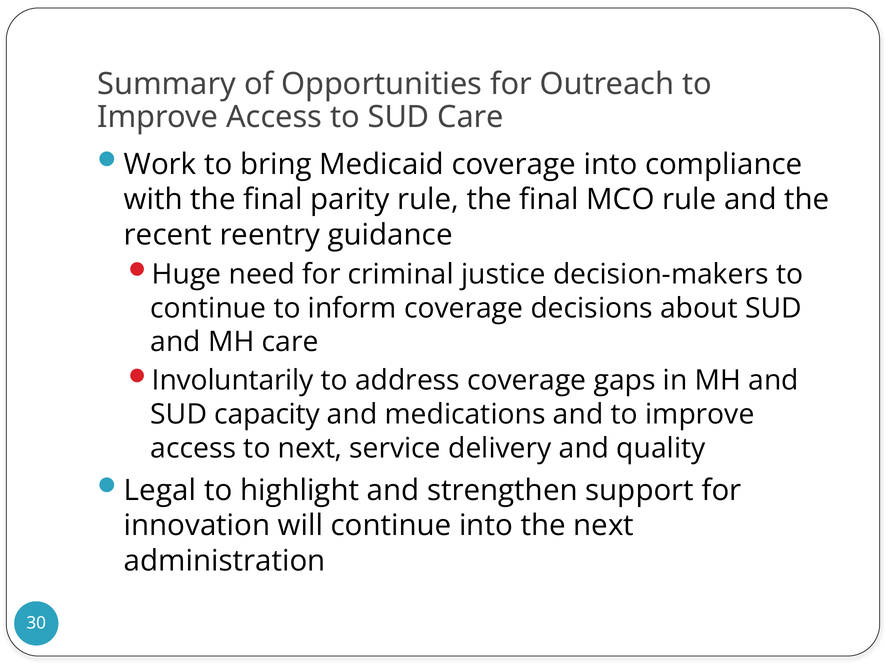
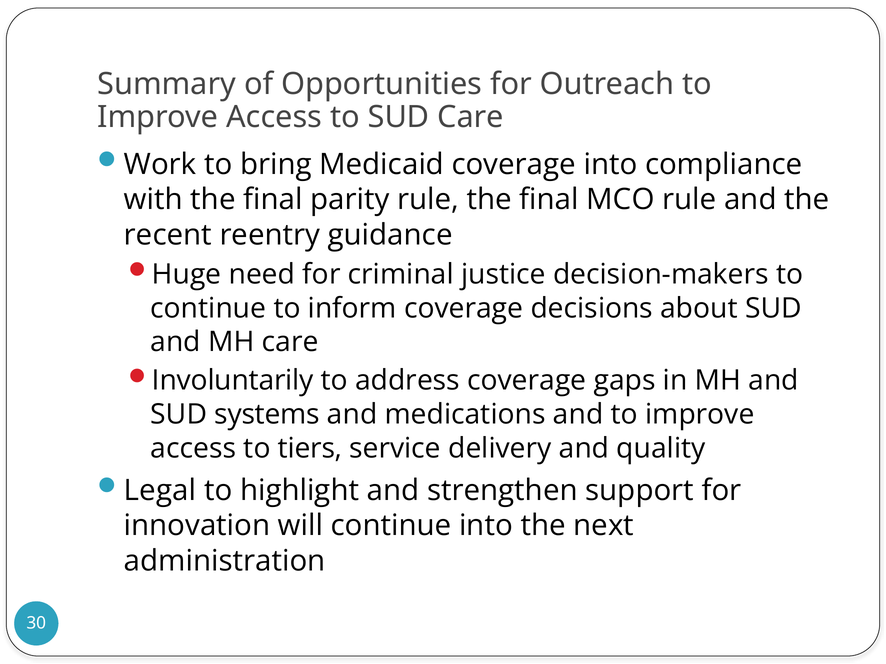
capacity: capacity -> systems
to next: next -> tiers
